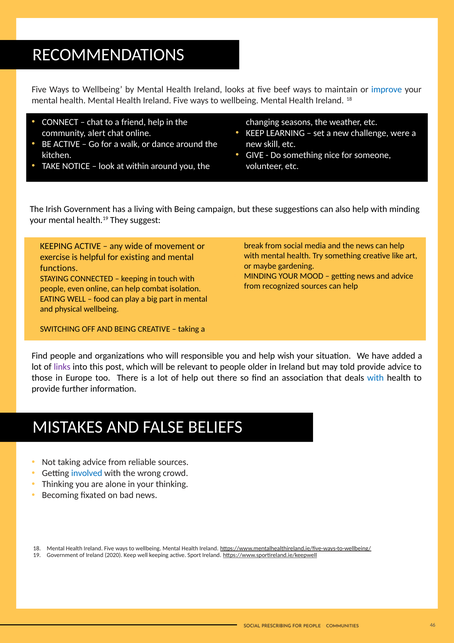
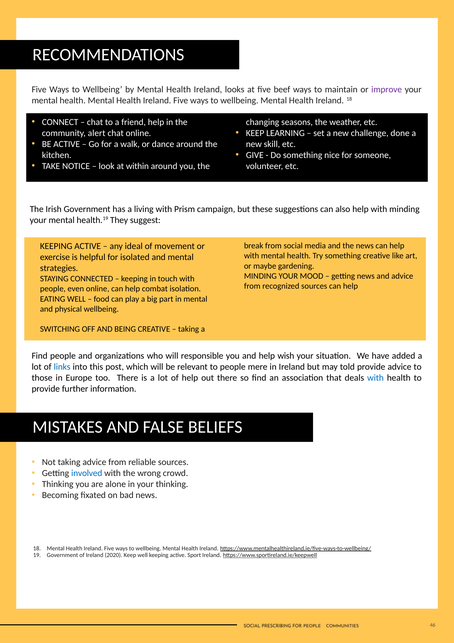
improve colour: blue -> purple
were: were -> done
with Being: Being -> Prism
wide: wide -> ideal
existing: existing -> isolated
functions: functions -> strategies
links colour: purple -> blue
older: older -> mere
